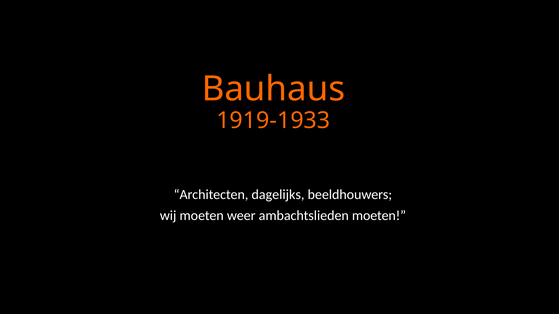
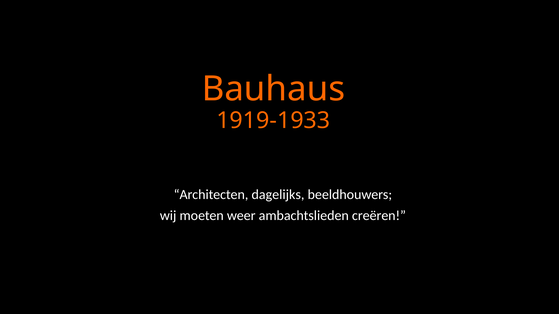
ambachtslieden moeten: moeten -> creëren
